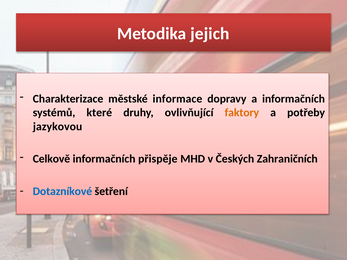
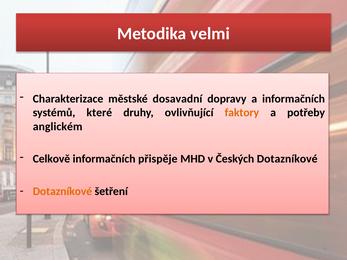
jejich: jejich -> velmi
informace: informace -> dosavadní
jazykovou: jazykovou -> anglickém
Českých Zahraničních: Zahraničních -> Dotazníkové
Dotazníkové at (62, 191) colour: blue -> orange
